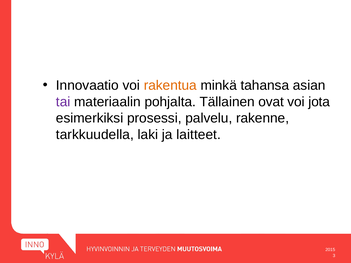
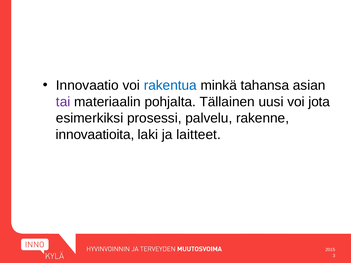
rakentua colour: orange -> blue
ovat: ovat -> uusi
tarkkuudella: tarkkuudella -> innovaatioita
